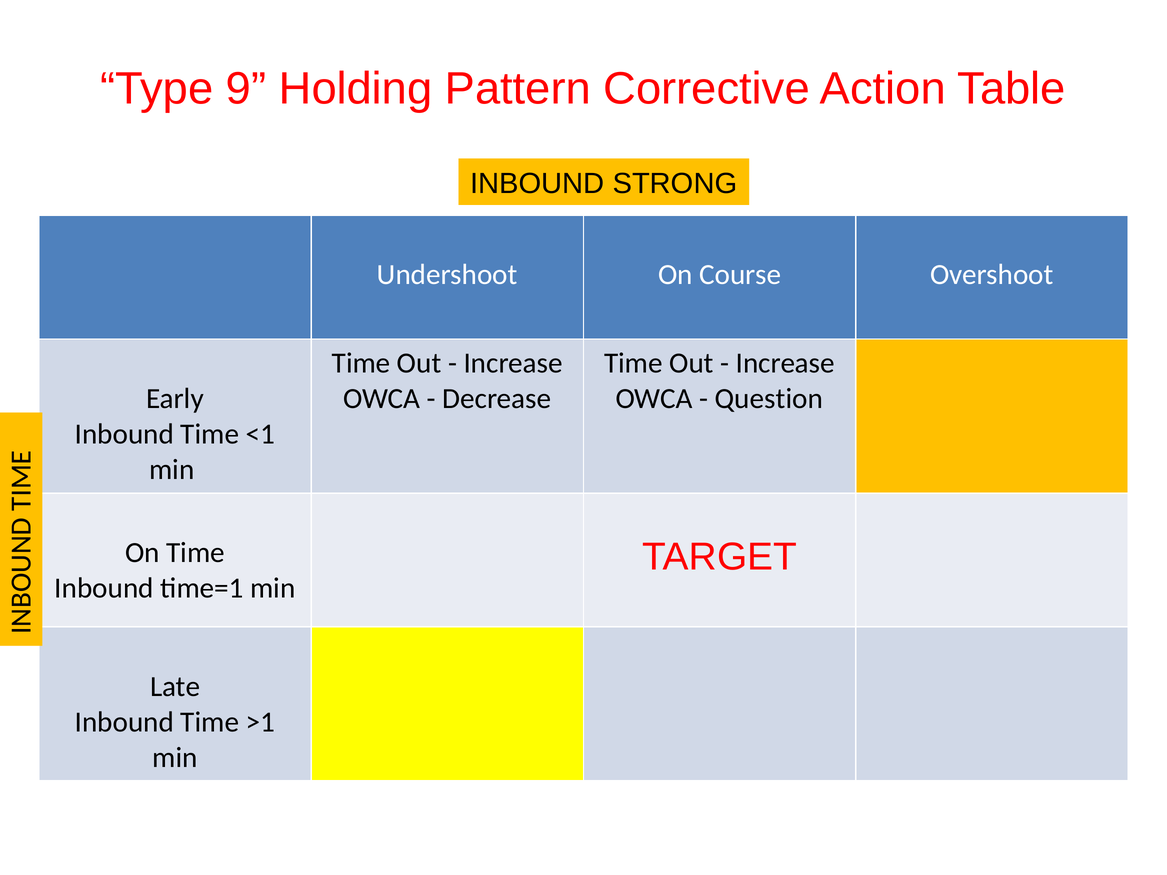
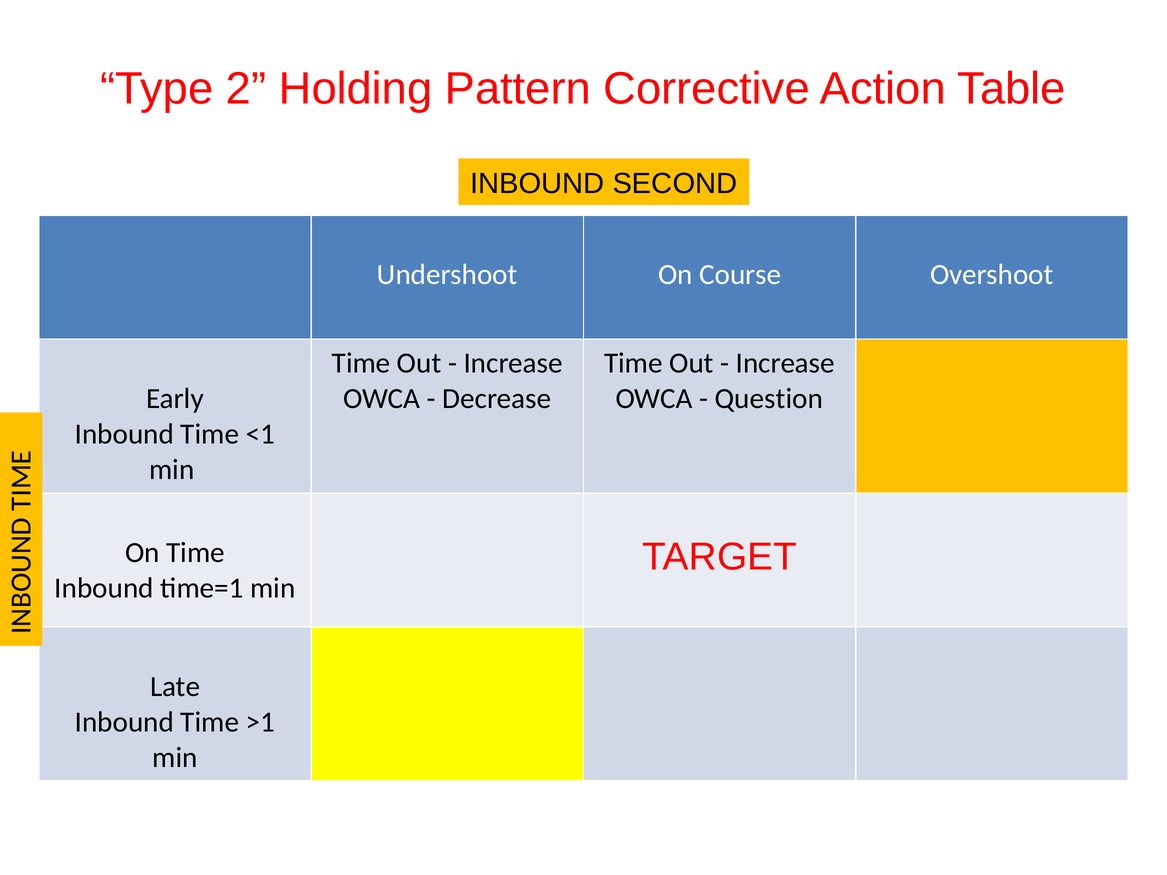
9: 9 -> 2
STRONG: STRONG -> SECOND
